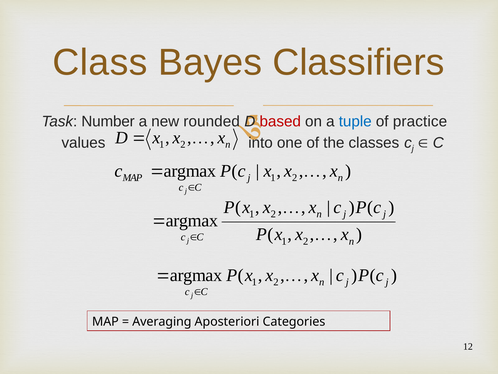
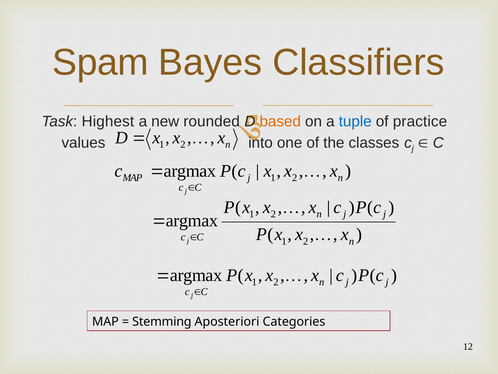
Class: Class -> Spam
Number: Number -> Highest
based colour: red -> orange
Averaging: Averaging -> Stemming
